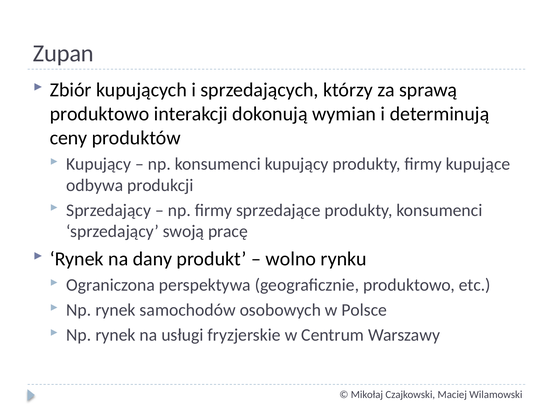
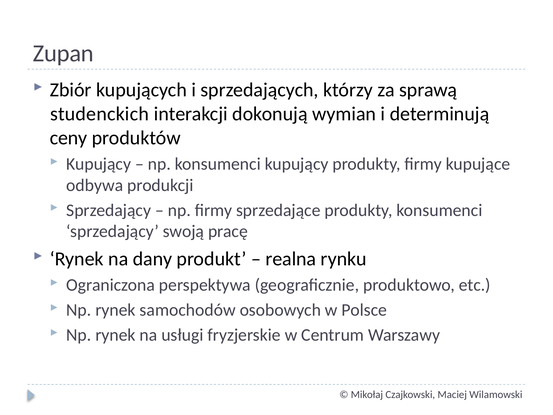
produktowo at (100, 114): produktowo -> studenckich
wolno: wolno -> realna
